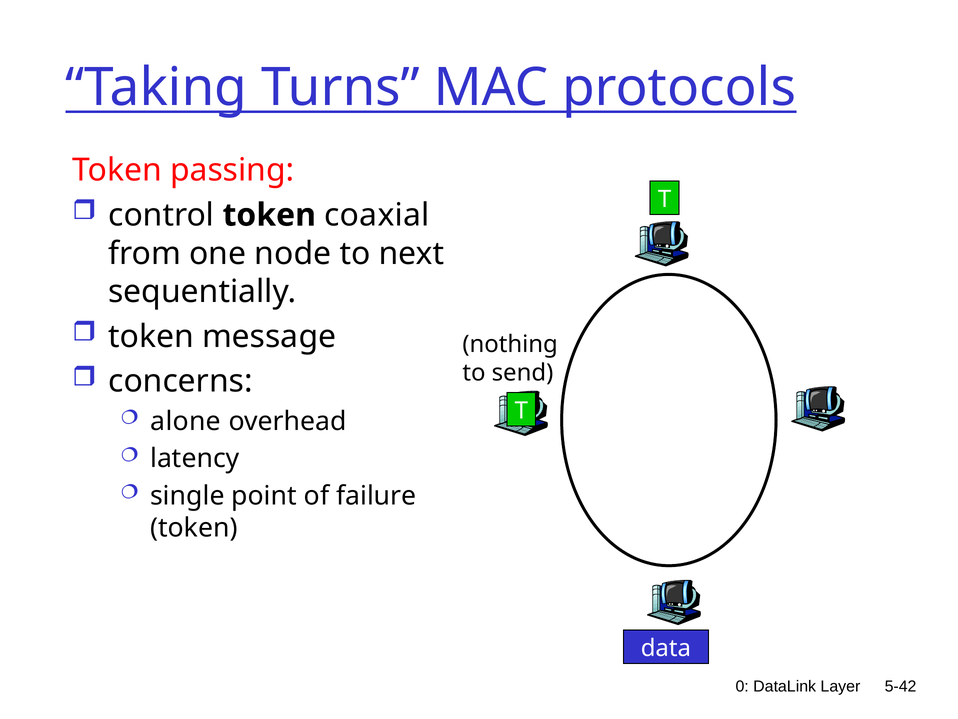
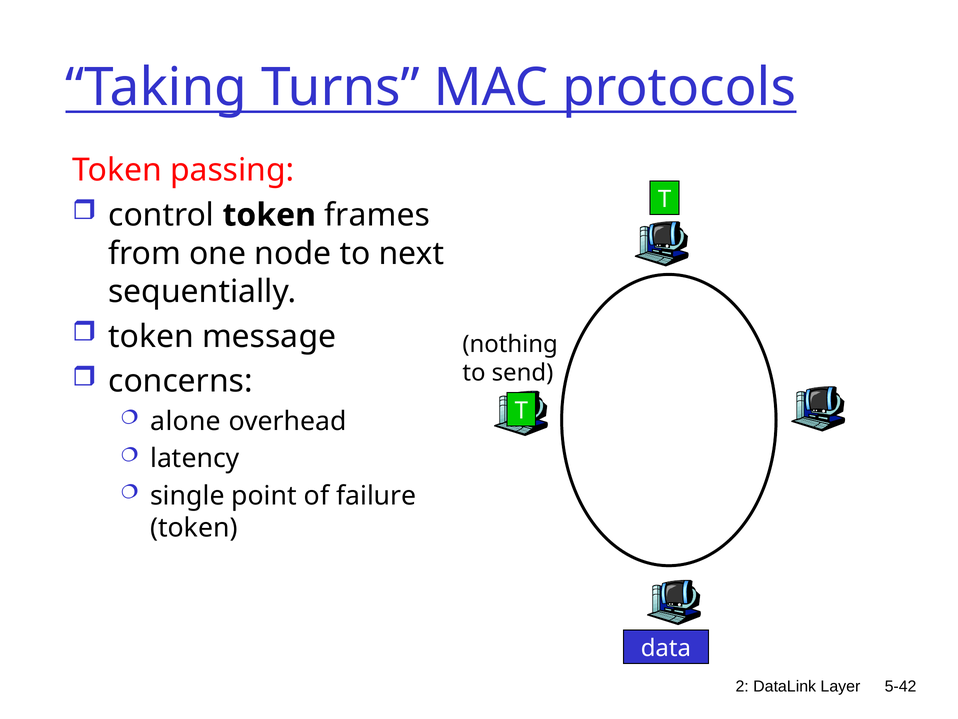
coaxial: coaxial -> frames
0: 0 -> 2
